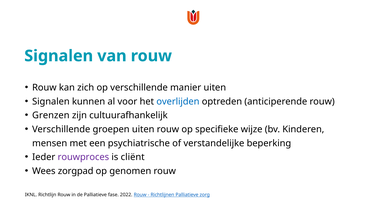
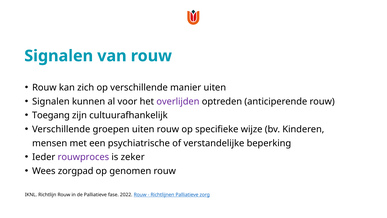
overlijden colour: blue -> purple
Grenzen: Grenzen -> Toegang
cliënt: cliënt -> zeker
